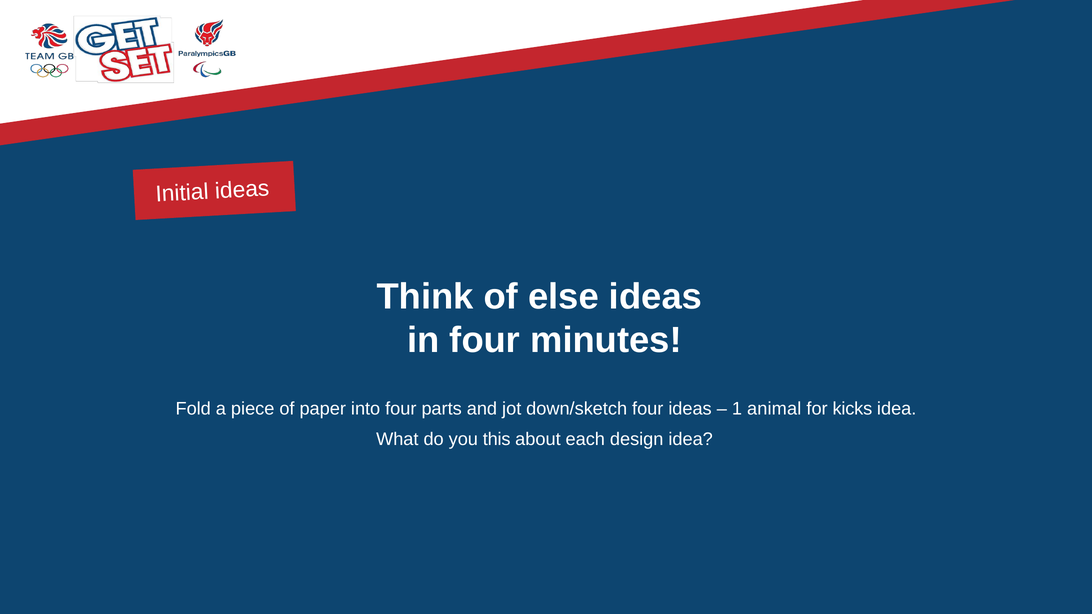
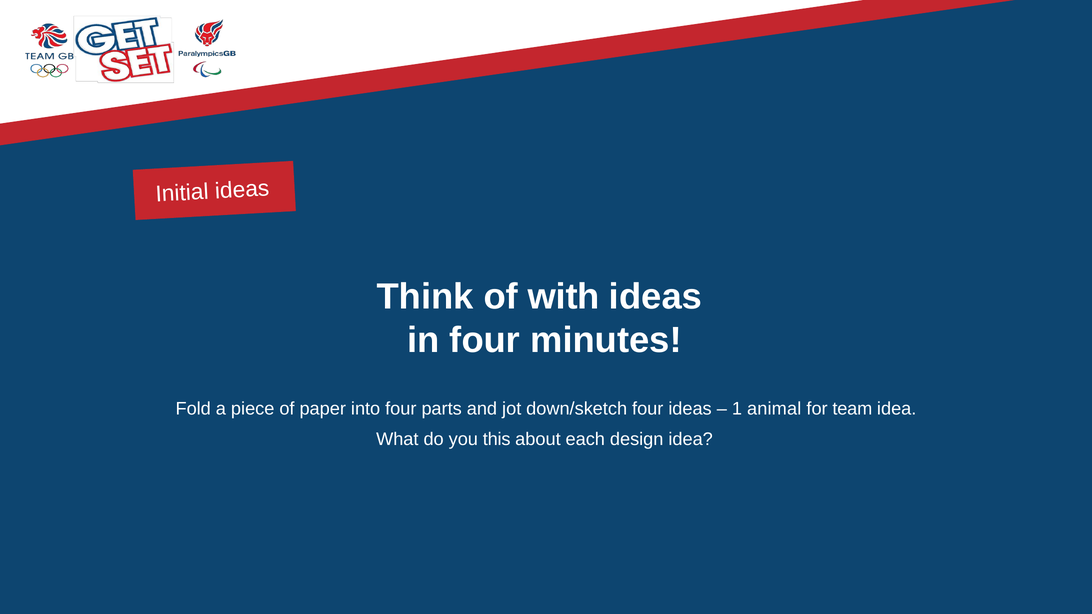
else: else -> with
kicks: kicks -> team
